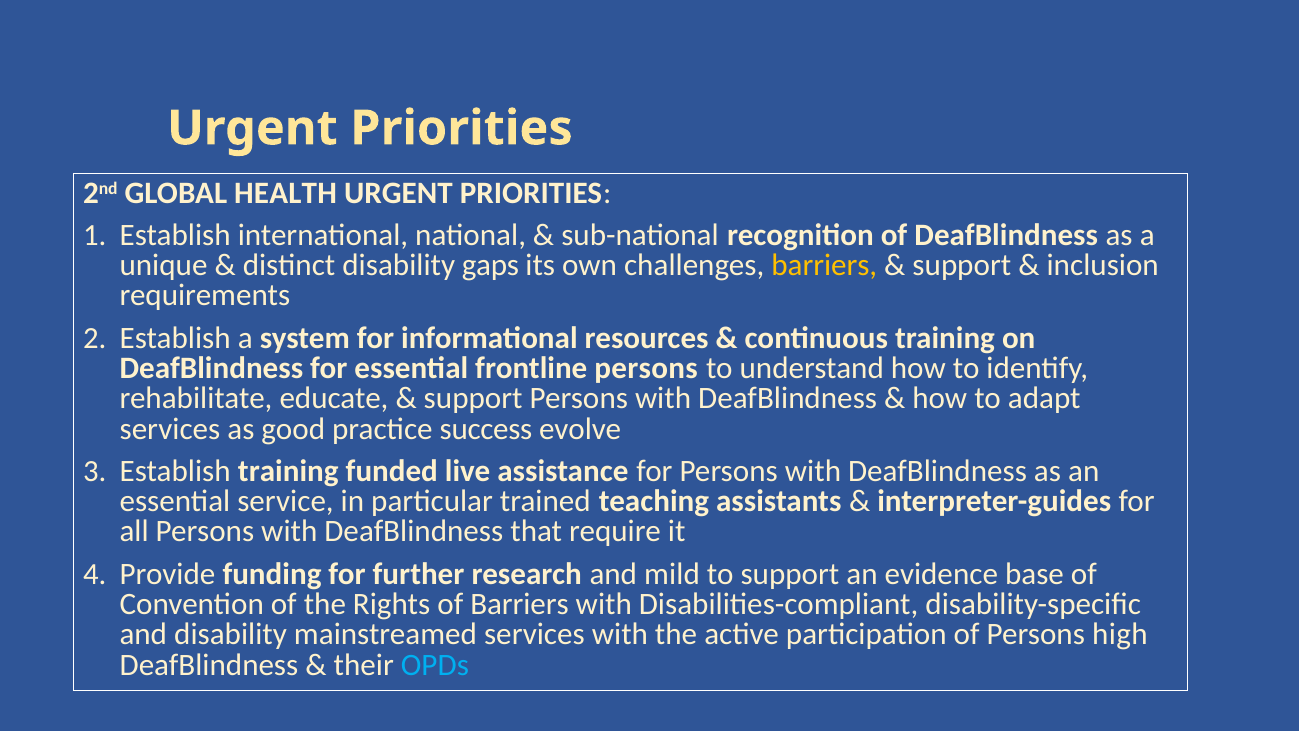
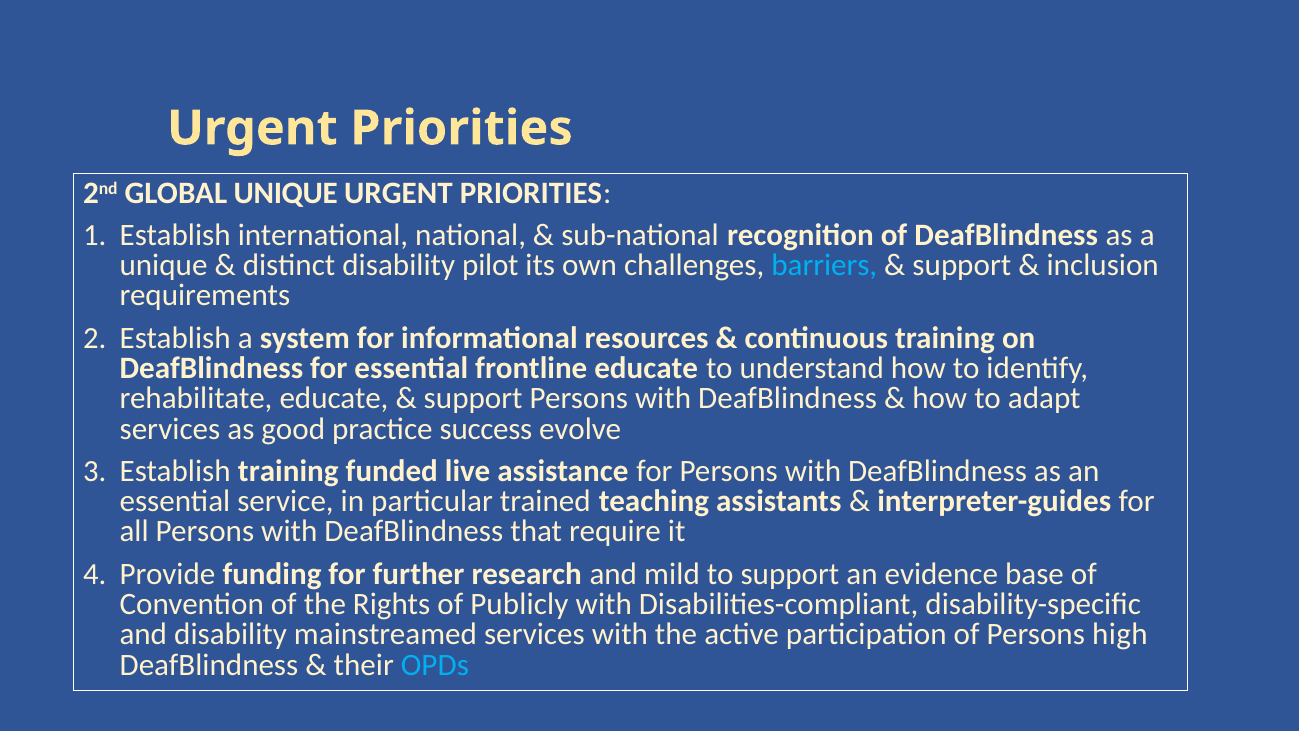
GLOBAL HEALTH: HEALTH -> UNIQUE
gaps: gaps -> pilot
barriers at (824, 265) colour: yellow -> light blue
frontline persons: persons -> educate
of Barriers: Barriers -> Publicly
